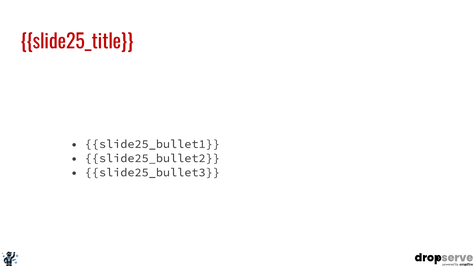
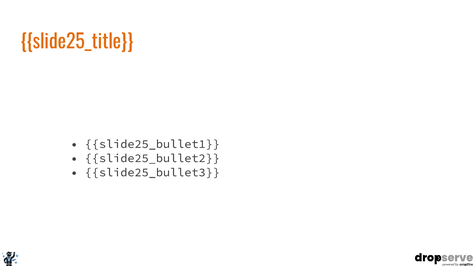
slide25_title colour: red -> orange
